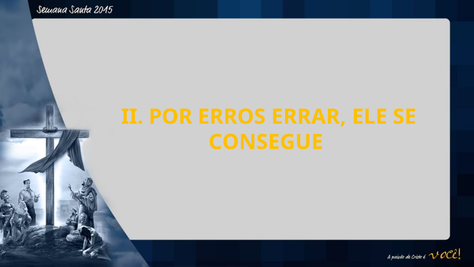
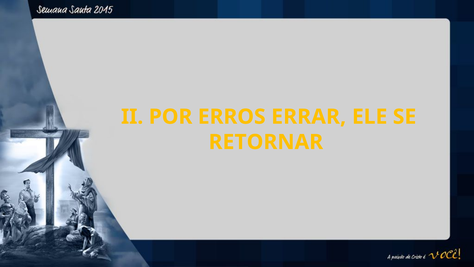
CONSEGUE: CONSEGUE -> RETORNAR
